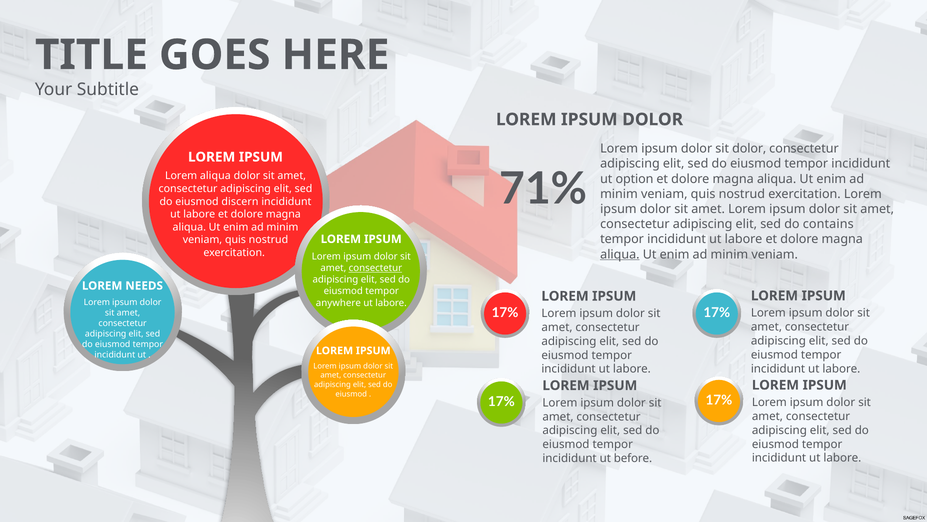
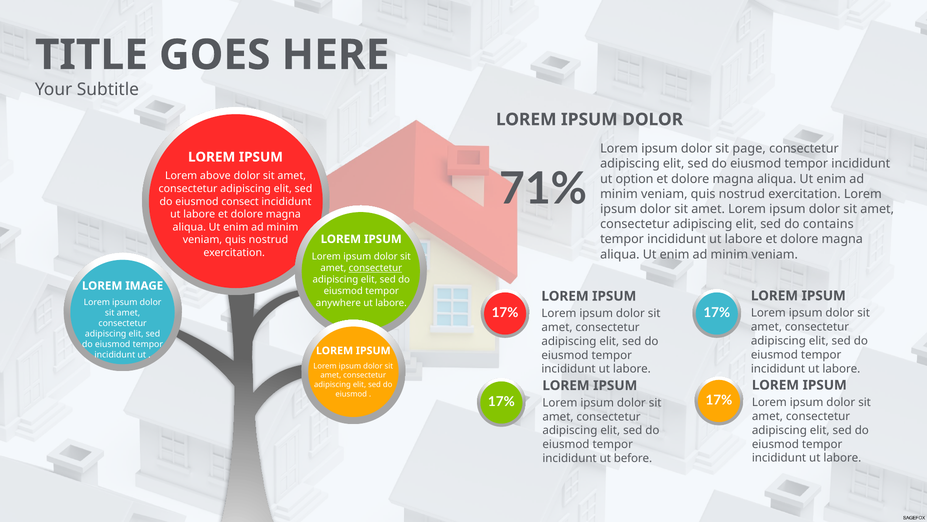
sit dolor: dolor -> page
Lorem aliqua: aliqua -> above
discern: discern -> consect
aliqua at (620, 254) underline: present -> none
NEEDS: NEEDS -> IMAGE
